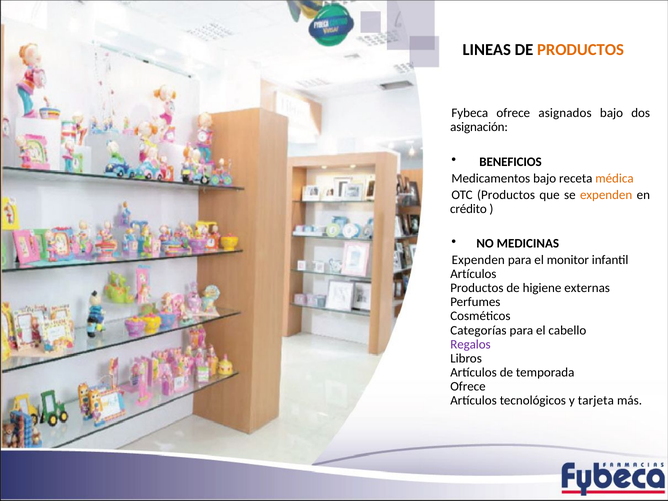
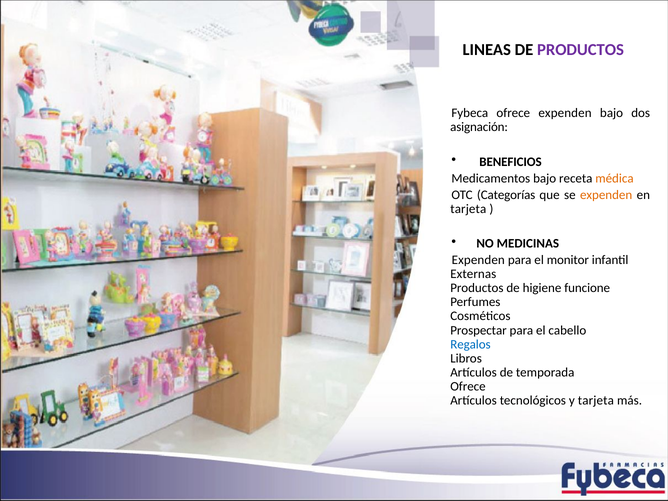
PRODUCTOS at (581, 50) colour: orange -> purple
ofrece asignados: asignados -> expenden
OTC Productos: Productos -> Categorías
crédito at (468, 209): crédito -> tarjeta
Artículos at (473, 274): Artículos -> Externas
externas: externas -> funcione
Categorías: Categorías -> Prospectar
Regalos colour: purple -> blue
